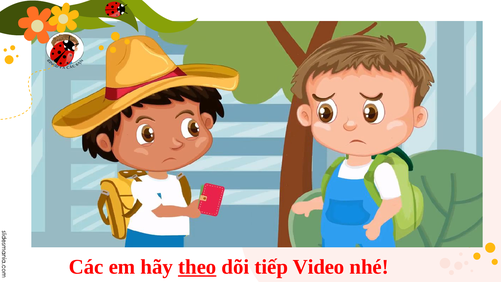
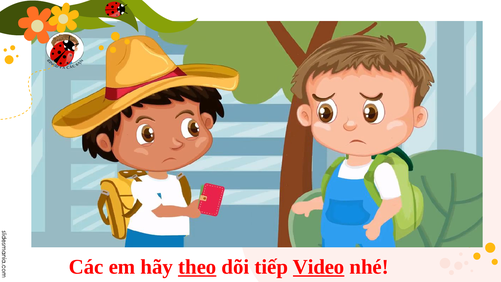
Video underline: none -> present
